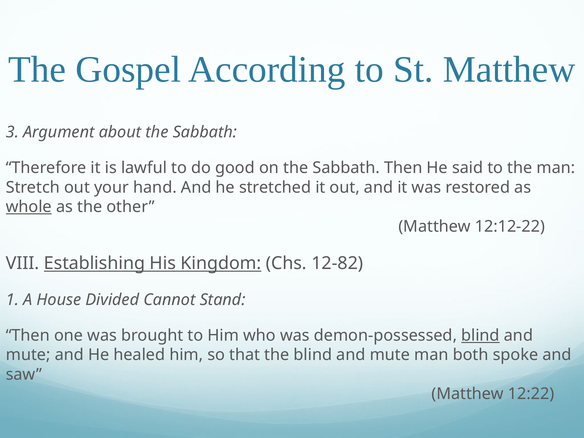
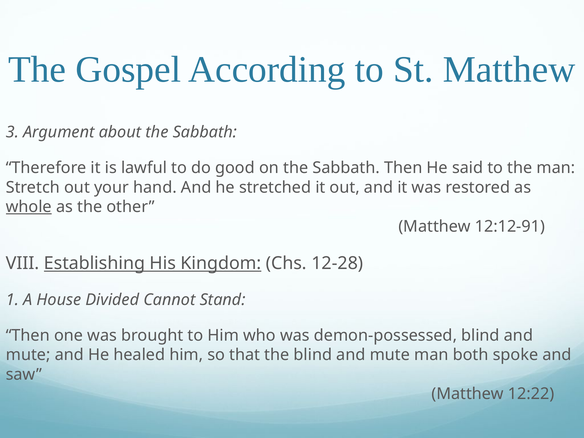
12:12-22: 12:12-22 -> 12:12-91
12-82: 12-82 -> 12-28
blind at (480, 335) underline: present -> none
